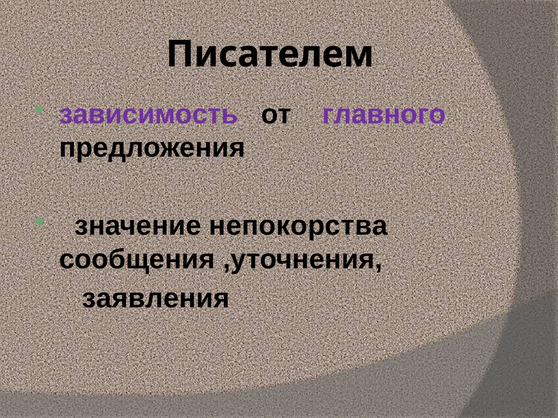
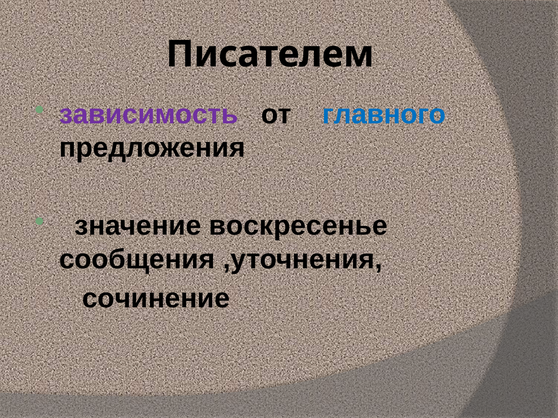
главного colour: purple -> blue
непокорства: непокорства -> воскресенье
заявления: заявления -> сочинение
